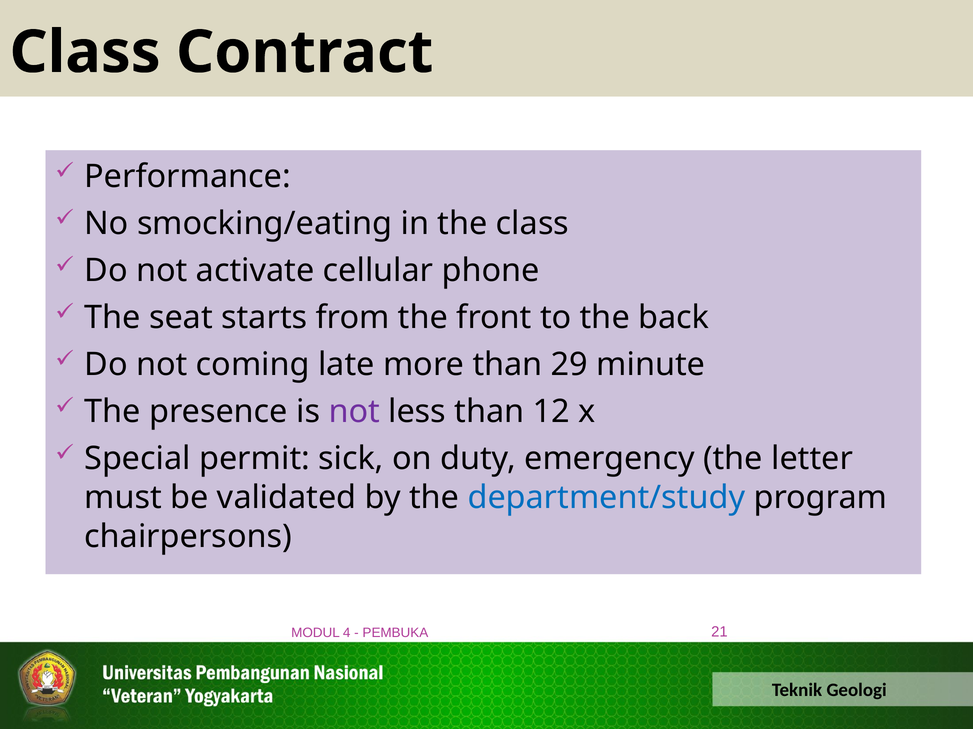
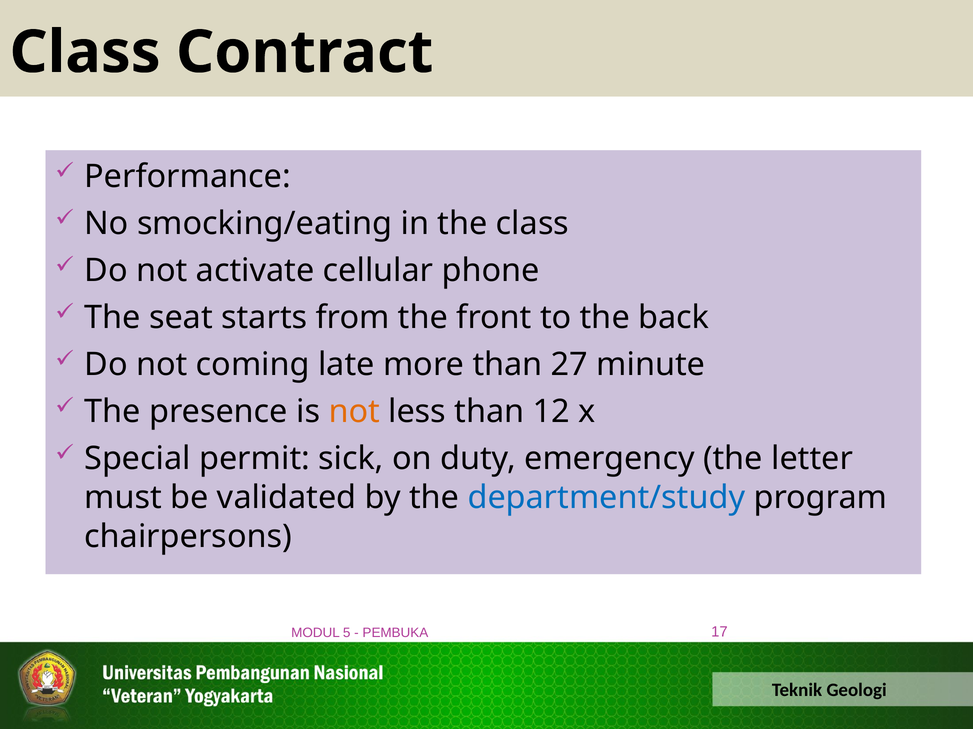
29: 29 -> 27
not at (354, 412) colour: purple -> orange
4: 4 -> 5
21: 21 -> 17
